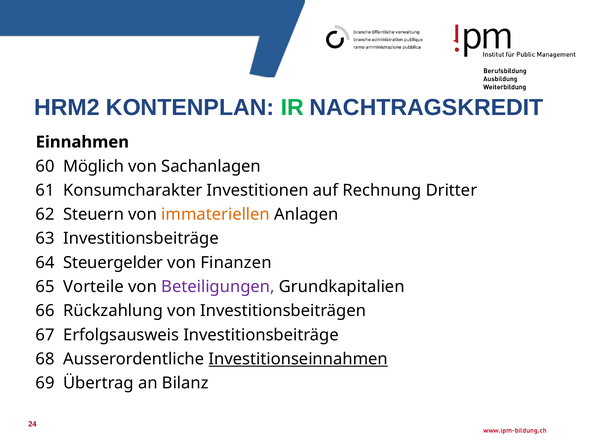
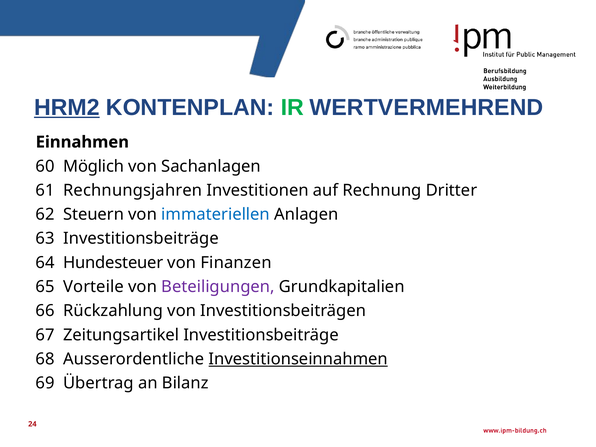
HRM2 underline: none -> present
NACHTRAGSKREDIT: NACHTRAGSKREDIT -> WERTVERMEHREND
Konsumcharakter: Konsumcharakter -> Rechnungsjahren
immateriellen colour: orange -> blue
Steuergelder: Steuergelder -> Hundesteuer
Erfolgsausweis: Erfolgsausweis -> Zeitungsartikel
